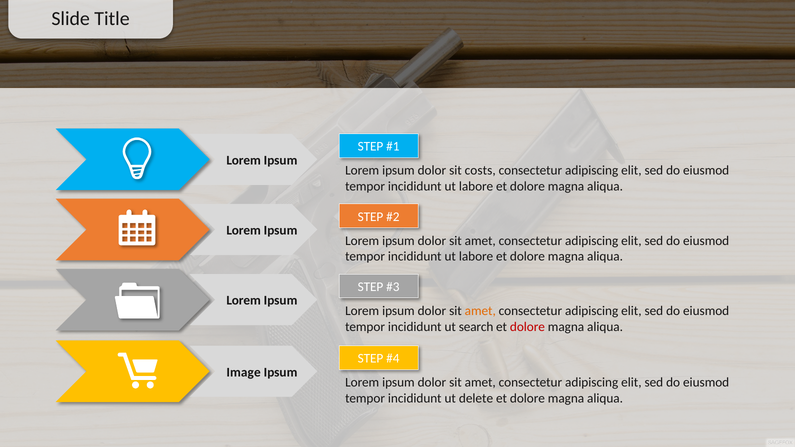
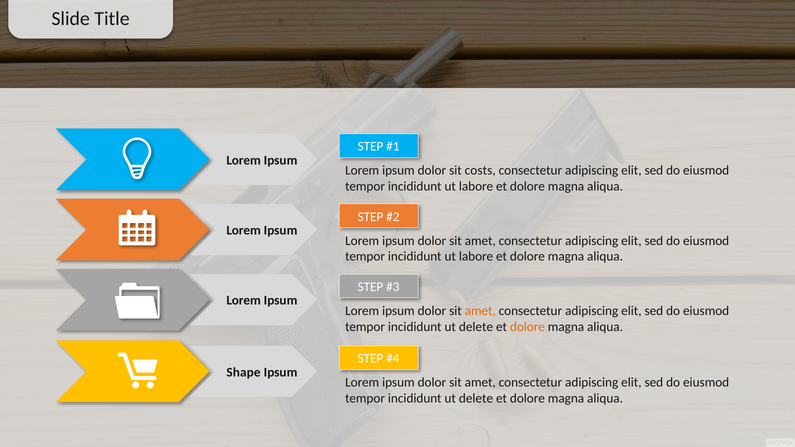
search at (476, 327): search -> delete
dolore at (527, 327) colour: red -> orange
Image: Image -> Shape
